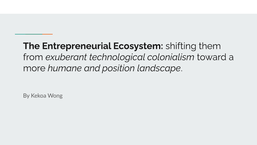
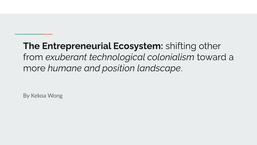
them: them -> other
